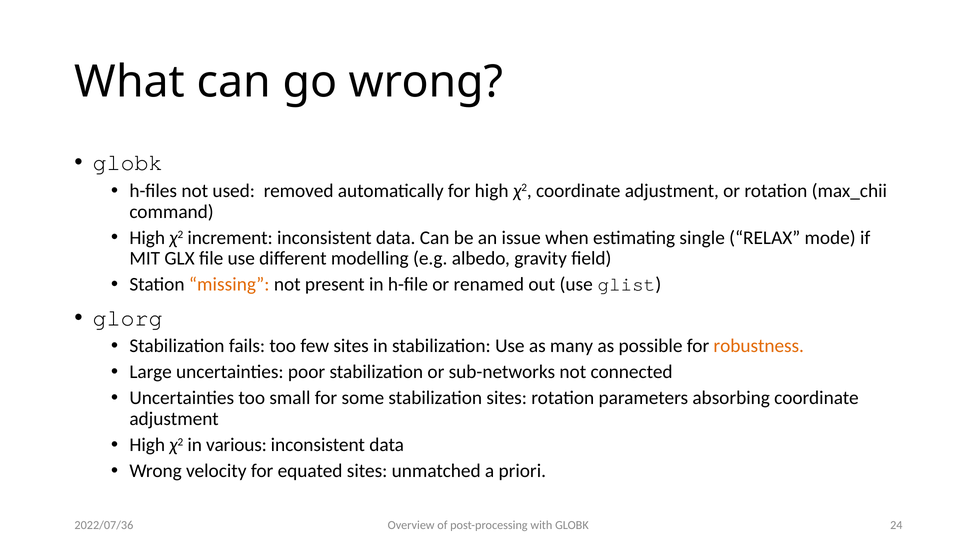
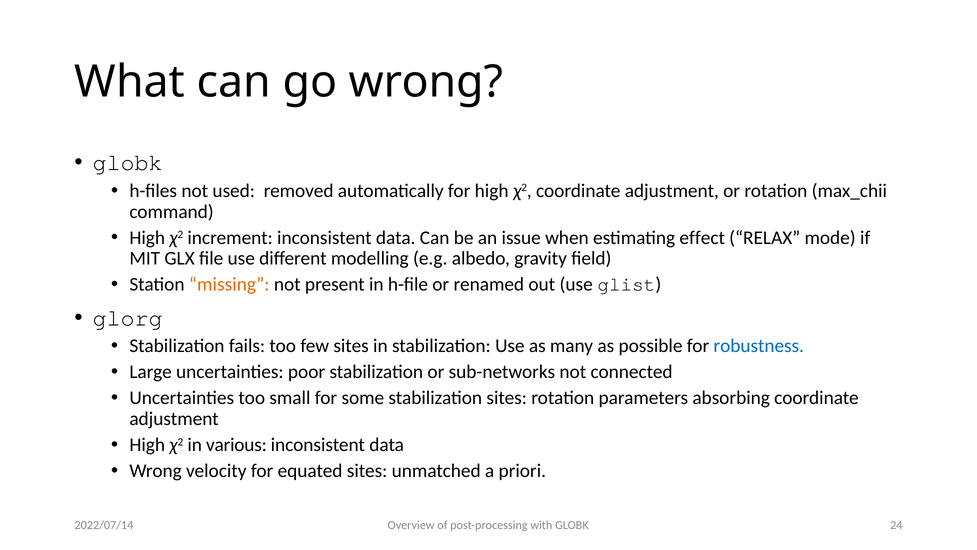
single: single -> effect
robustness colour: orange -> blue
2022/07/36: 2022/07/36 -> 2022/07/14
